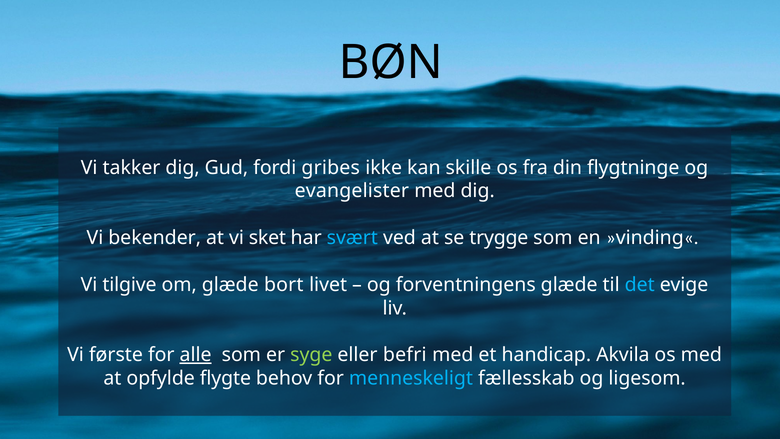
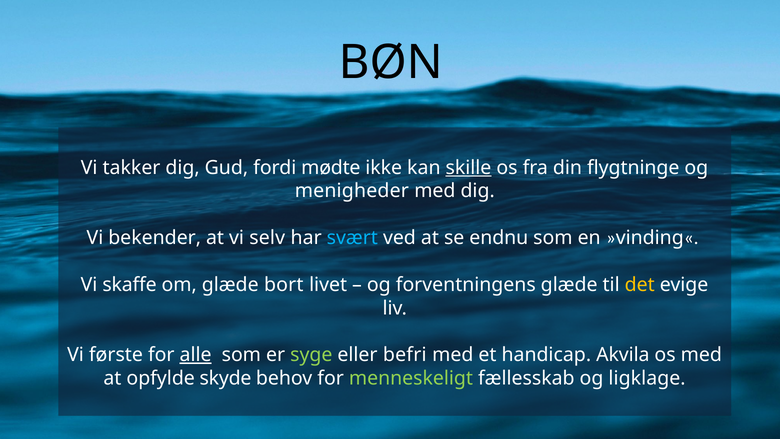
gribes: gribes -> mødte
skille underline: none -> present
evangelister: evangelister -> menigheder
sket: sket -> selv
trygge: trygge -> endnu
tilgive: tilgive -> skaffe
det colour: light blue -> yellow
flygte: flygte -> skyde
menneskeligt colour: light blue -> light green
ligesom: ligesom -> ligklage
